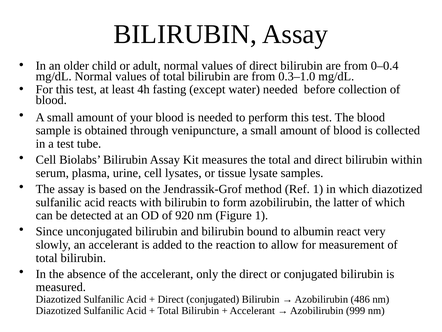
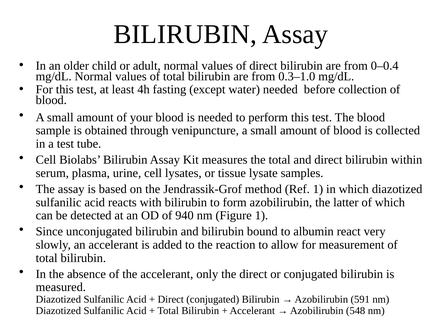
920: 920 -> 940
486: 486 -> 591
999: 999 -> 548
